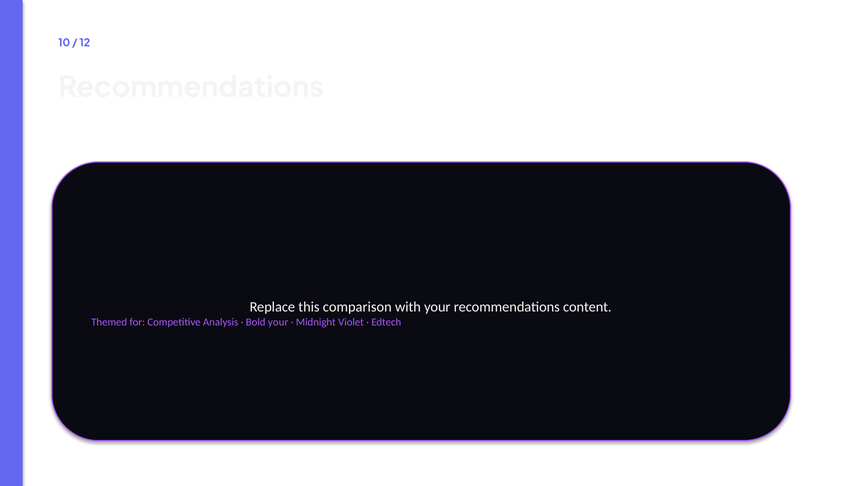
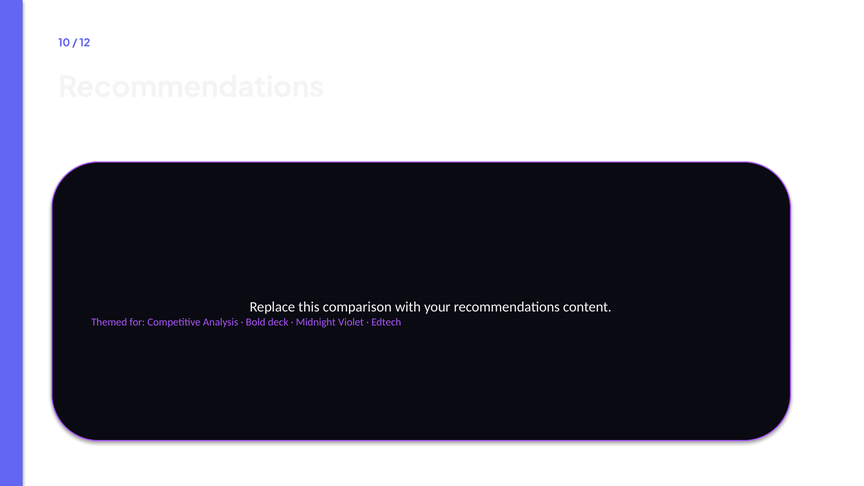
Bold your: your -> deck
